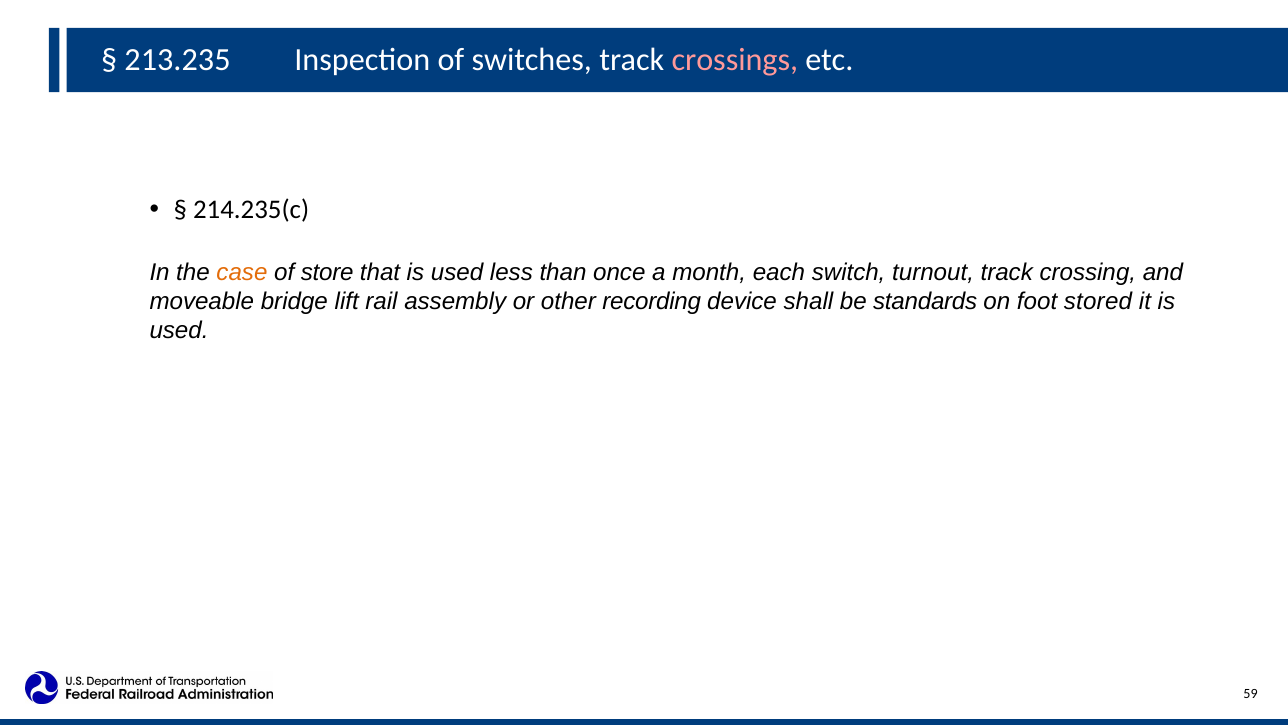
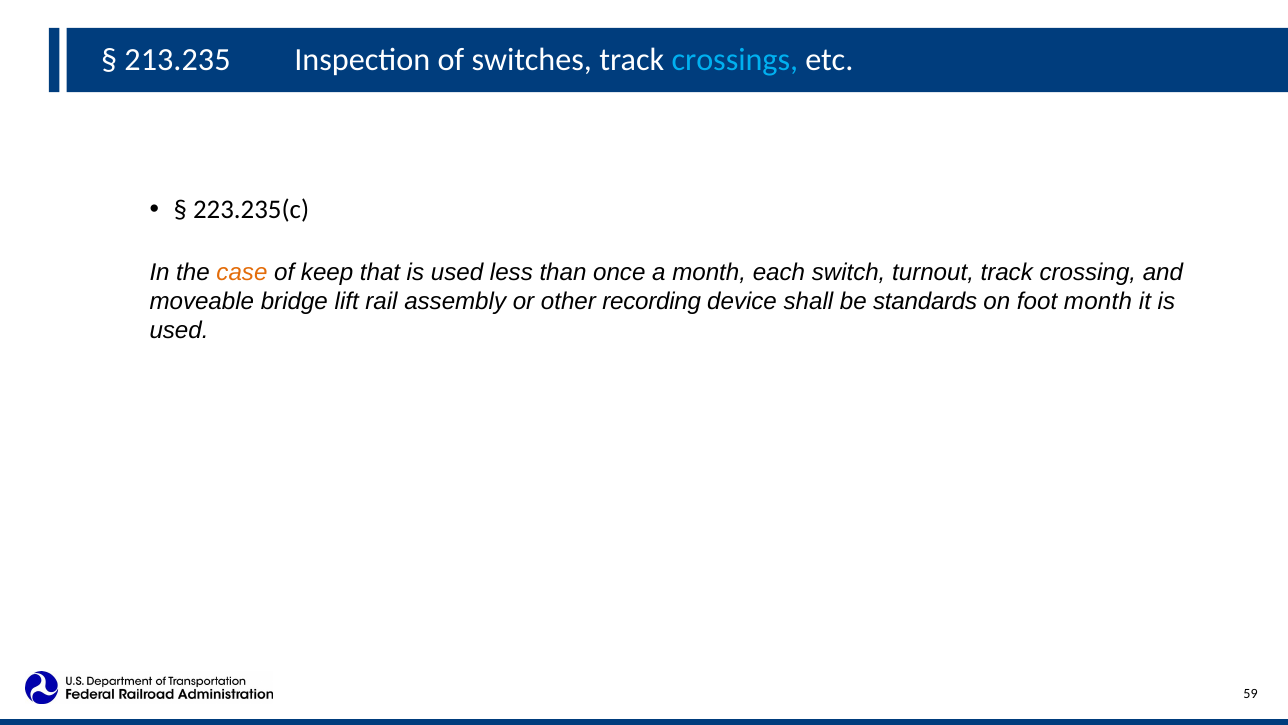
crossings colour: pink -> light blue
214.235(c: 214.235(c -> 223.235(c
store: store -> keep
foot stored: stored -> month
